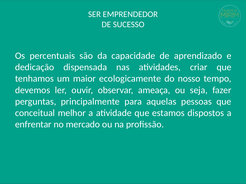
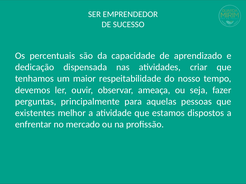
ecologicamente: ecologicamente -> respeitabilidade
conceitual: conceitual -> existentes
